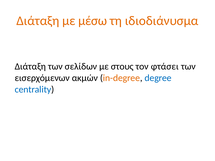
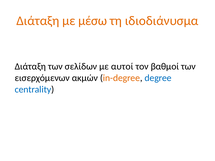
στους: στους -> αυτοί
φτάσει: φτάσει -> βαθμοί
